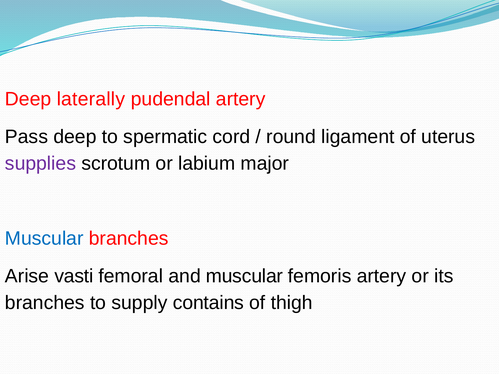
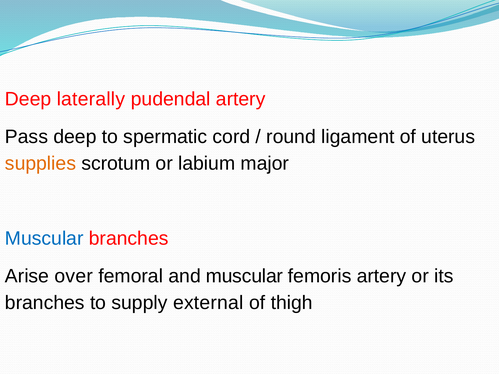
supplies colour: purple -> orange
vasti: vasti -> over
contains: contains -> external
